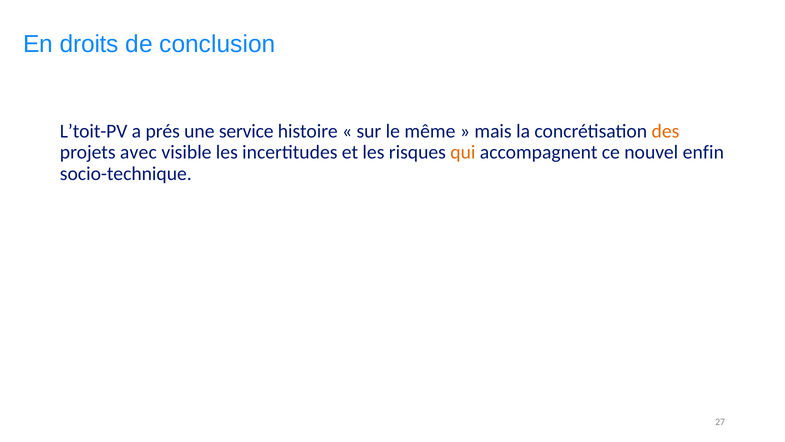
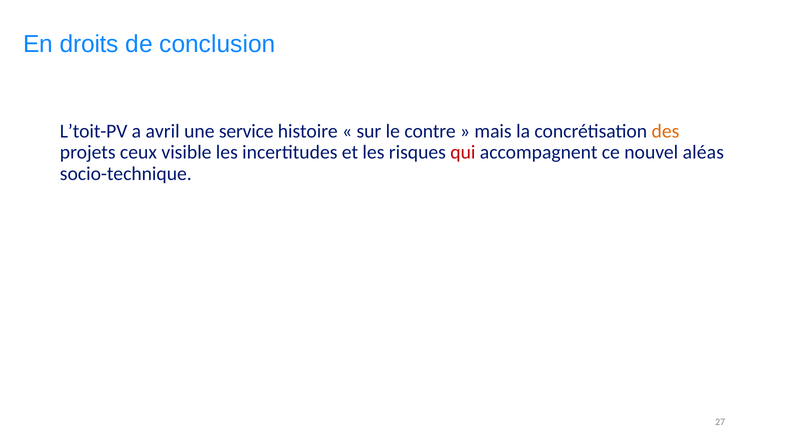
prés: prés -> avril
même: même -> contre
avec: avec -> ceux
qui colour: orange -> red
enfin: enfin -> aléas
